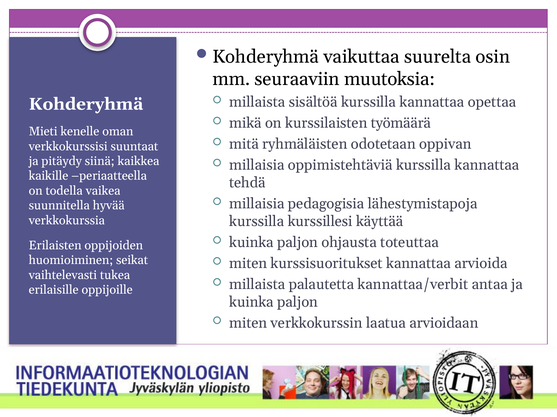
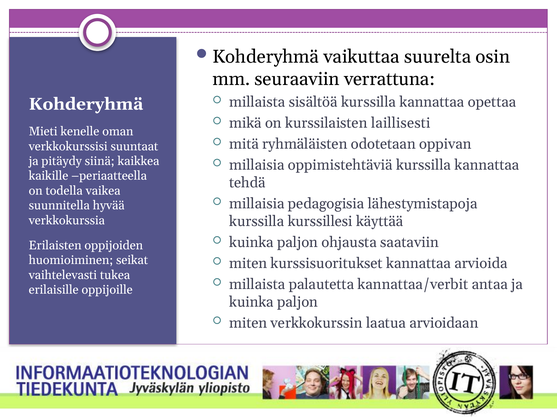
muutoksia: muutoksia -> verrattuna
työmäärä: työmäärä -> laillisesti
toteuttaa: toteuttaa -> saataviin
